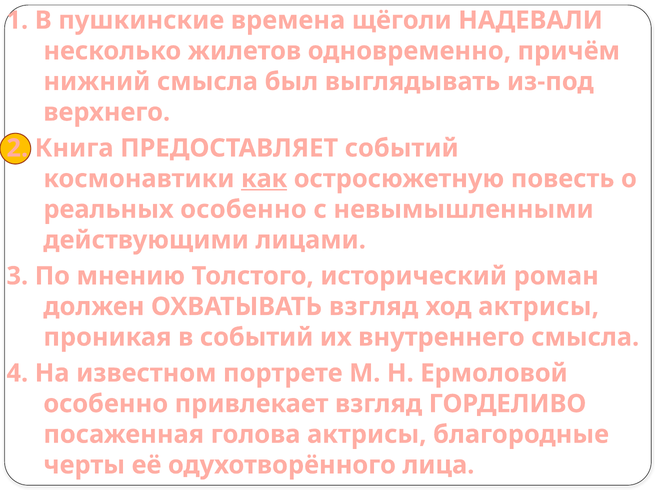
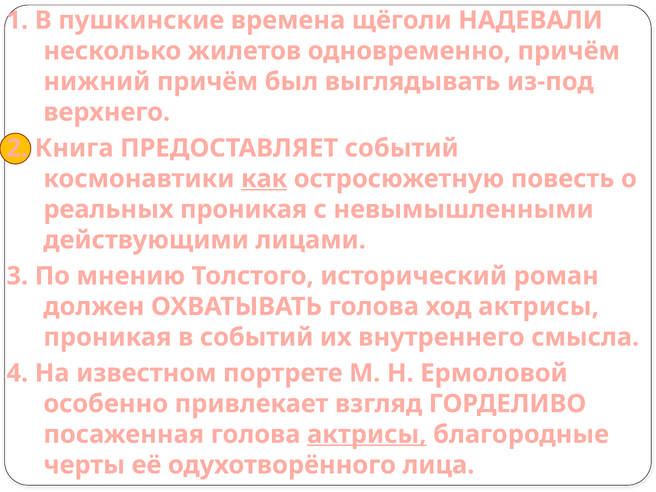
нижний смысла: смысла -> причём
реальных особенно: особенно -> проникая
ОХВАТЫВАТЬ взгляд: взгляд -> голова
актрисы at (367, 434) underline: none -> present
